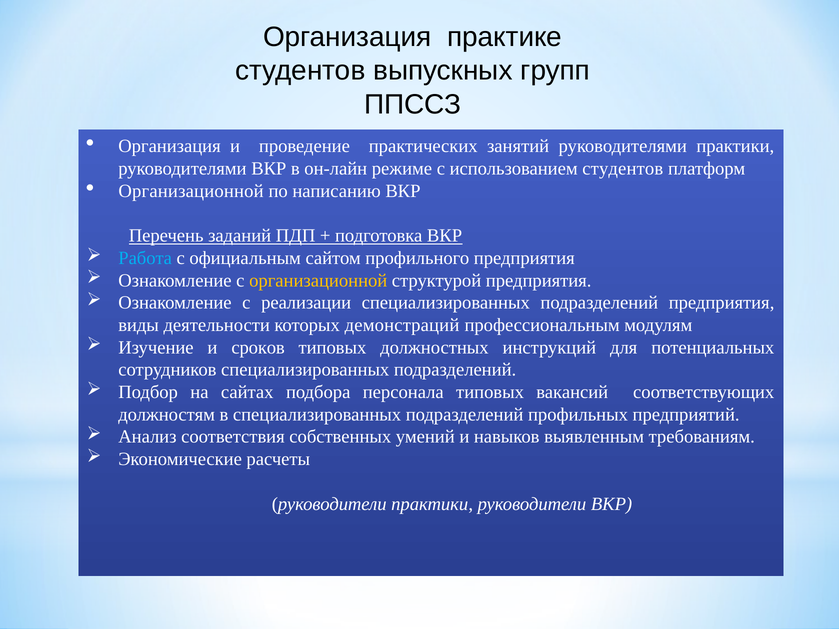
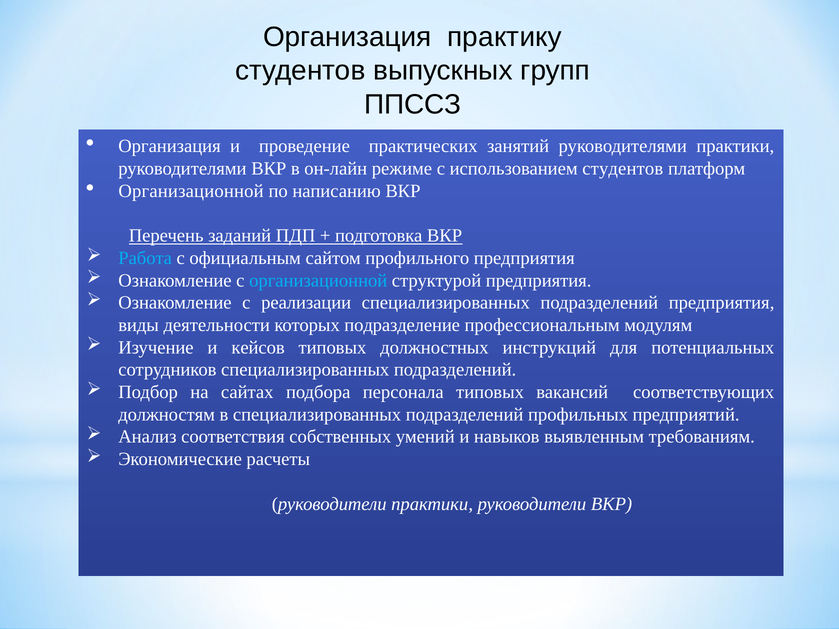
практике: практике -> практику
организационной at (318, 280) colour: yellow -> light blue
демонстраций: демонстраций -> подразделение
сроков: сроков -> кейсов
